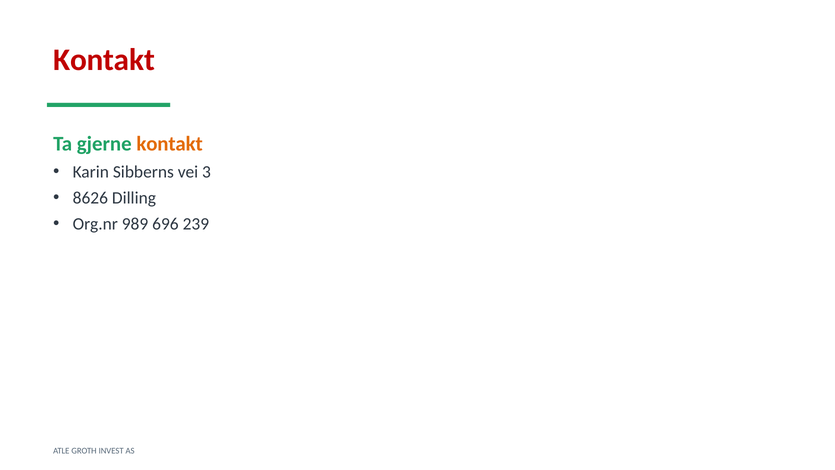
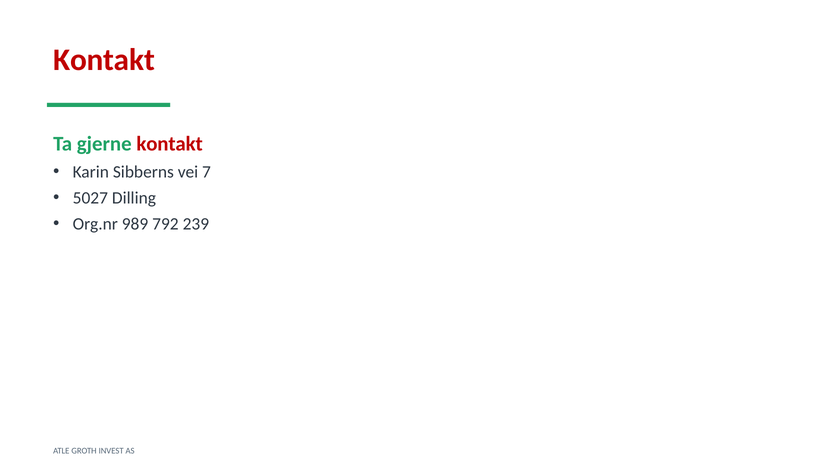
kontakt at (170, 144) colour: orange -> red
3: 3 -> 7
8626: 8626 -> 5027
696: 696 -> 792
